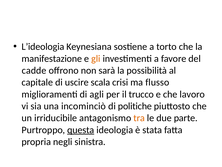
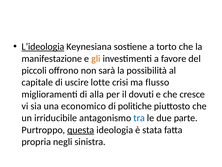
L’ideologia underline: none -> present
cadde: cadde -> piccoli
scala: scala -> lotte
agli: agli -> alla
trucco: trucco -> dovuti
lavoro: lavoro -> cresce
incominciò: incominciò -> economico
tra colour: orange -> blue
